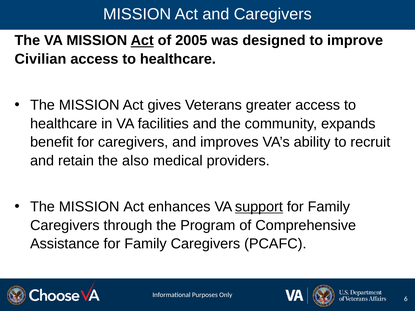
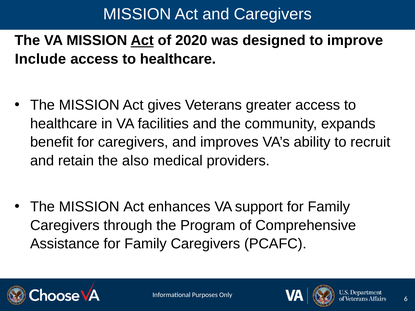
2005: 2005 -> 2020
Civilian: Civilian -> Include
support underline: present -> none
